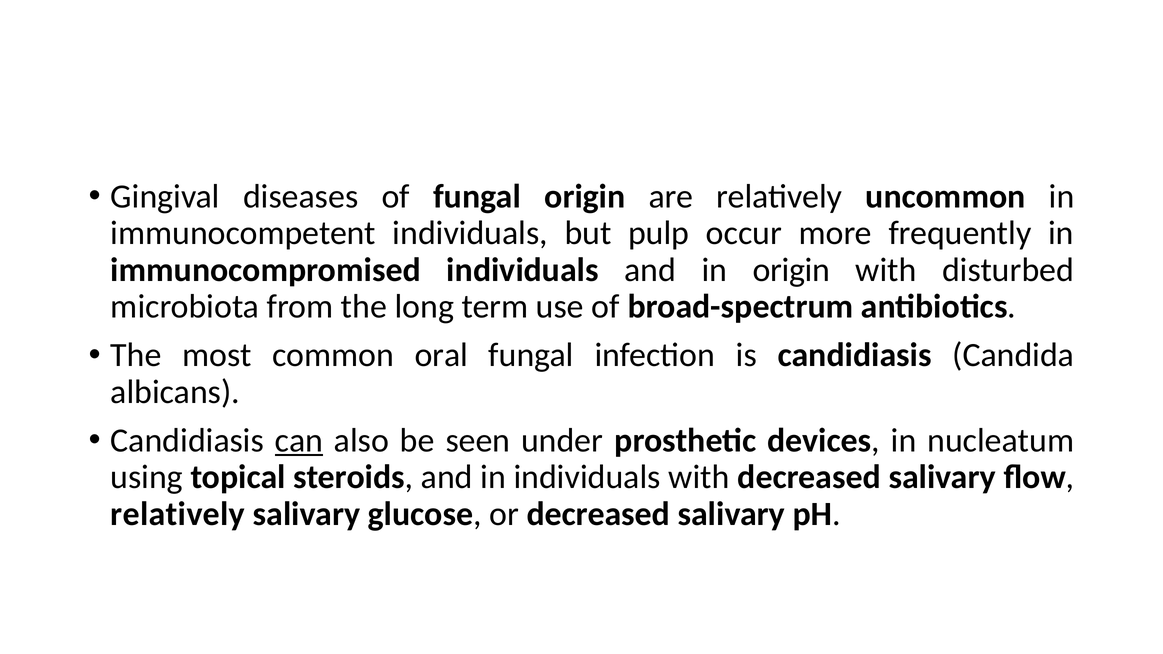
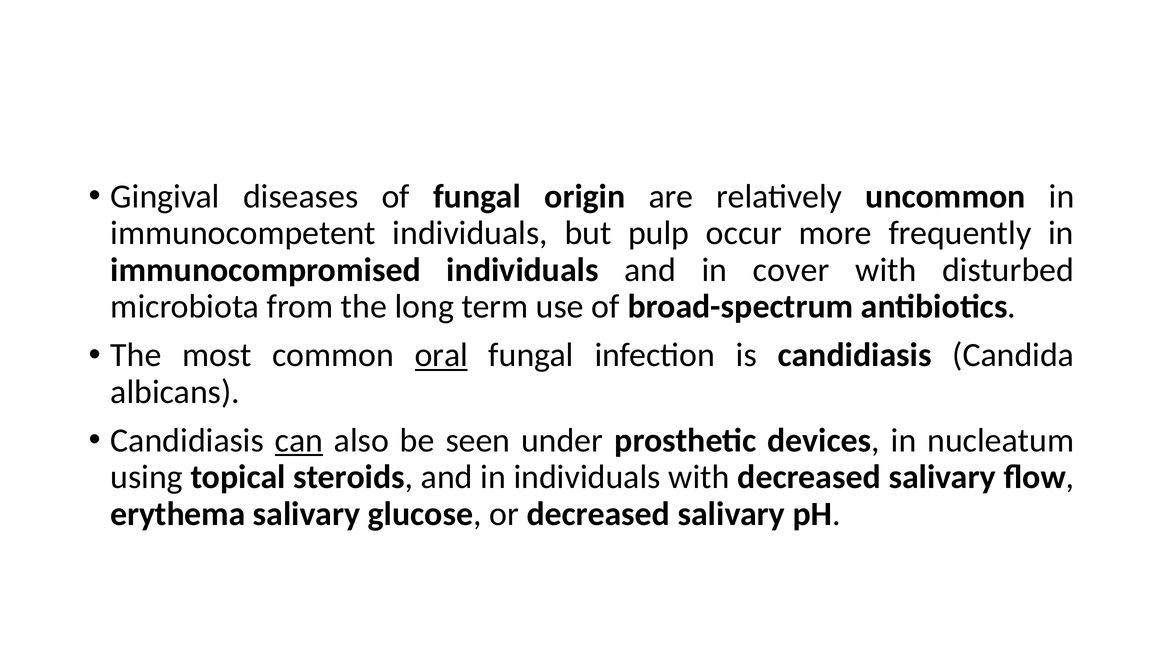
in origin: origin -> cover
oral underline: none -> present
relatively at (178, 514): relatively -> erythema
